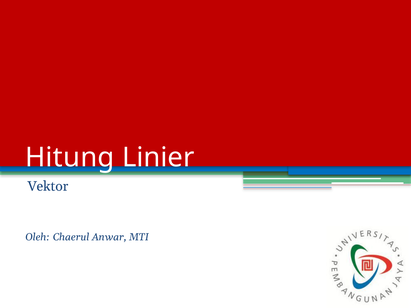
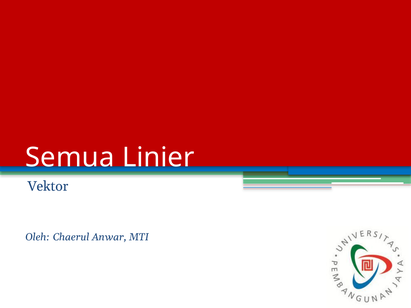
Hitung: Hitung -> Semua
